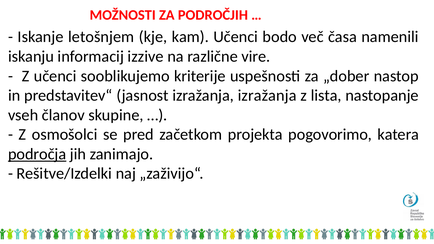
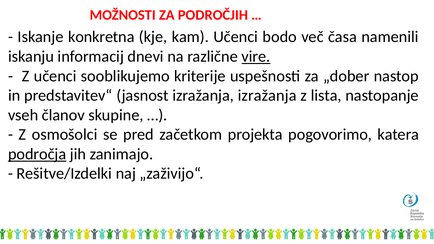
letošnjem: letošnjem -> konkretna
izzive: izzive -> dnevi
vire underline: none -> present
